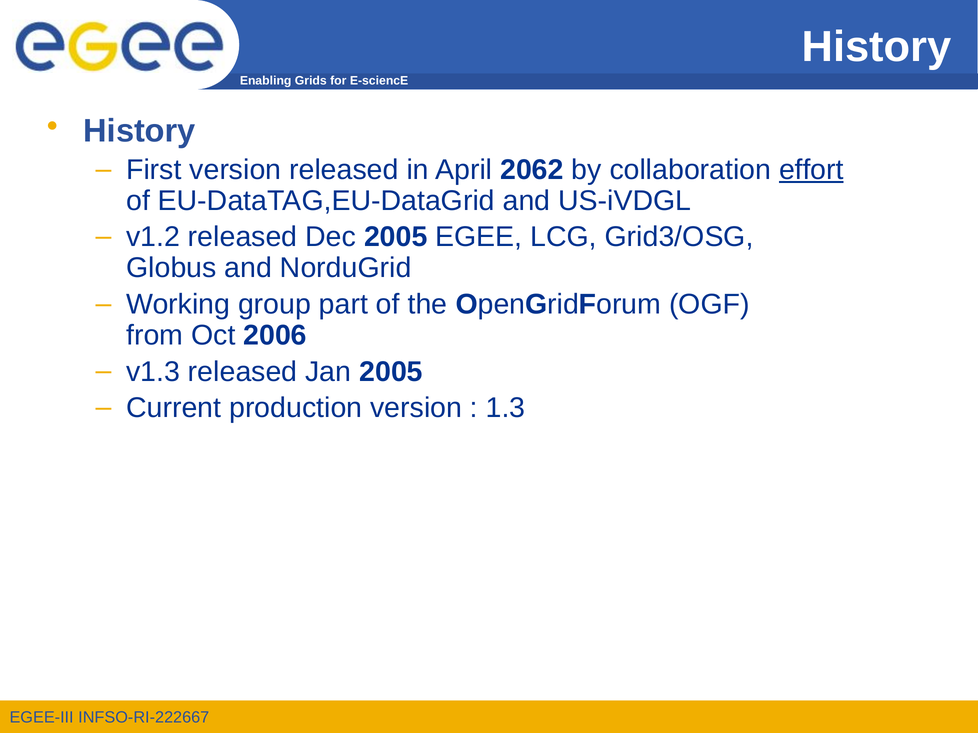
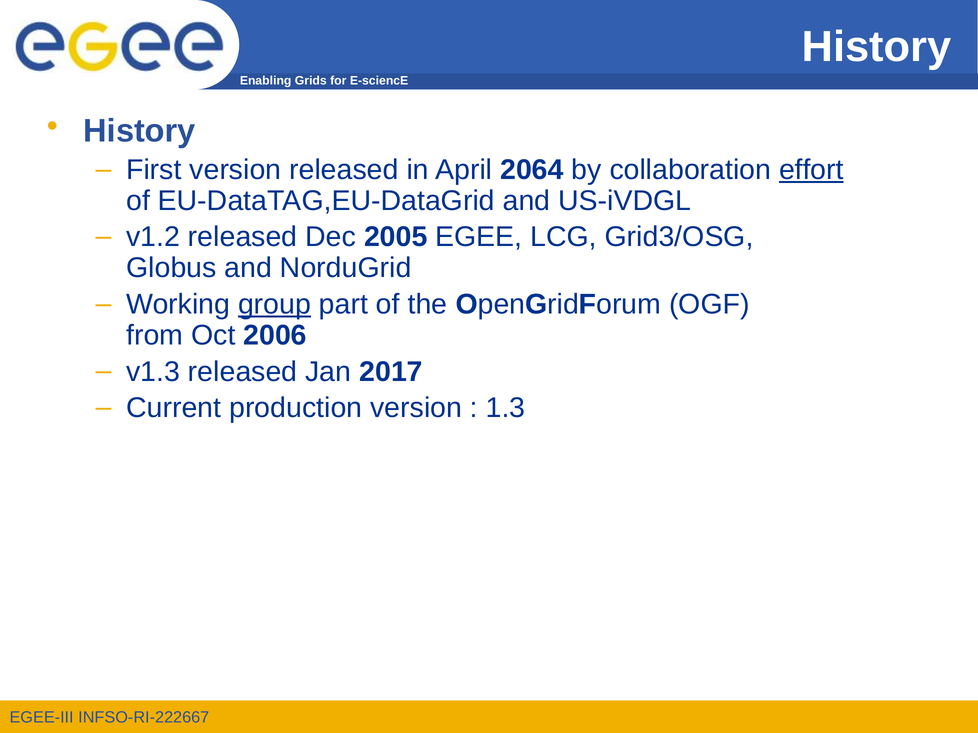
2062: 2062 -> 2064
group underline: none -> present
Jan 2005: 2005 -> 2017
